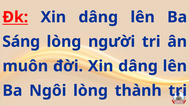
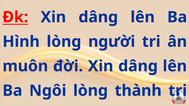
Sáng: Sáng -> Hình
